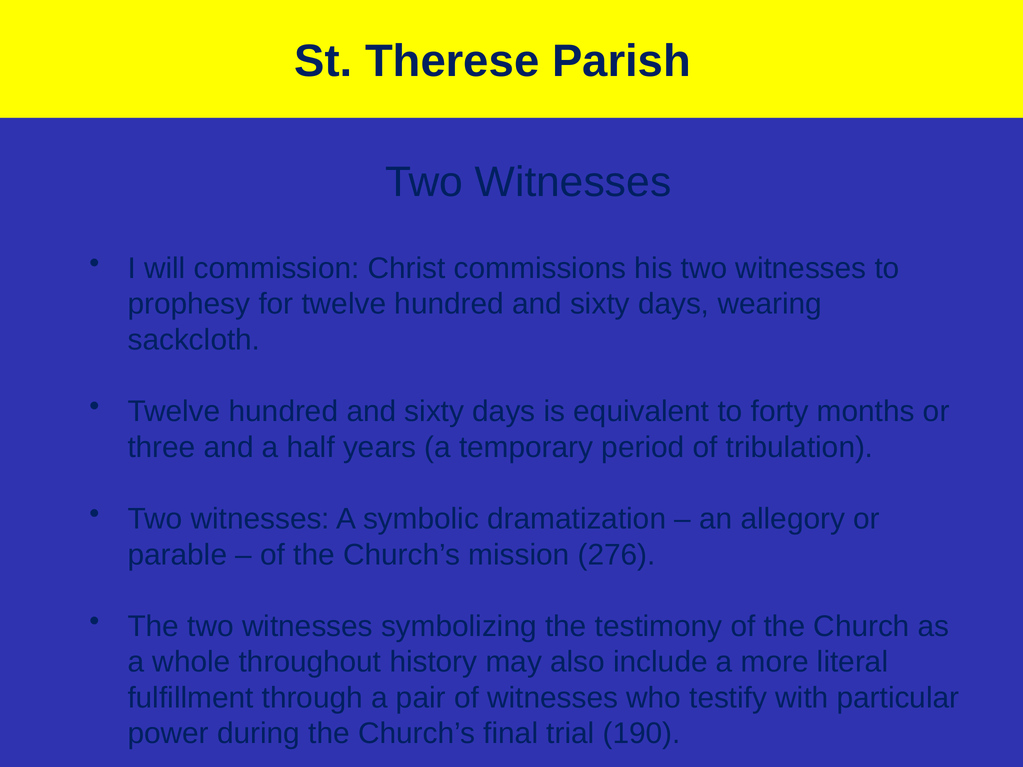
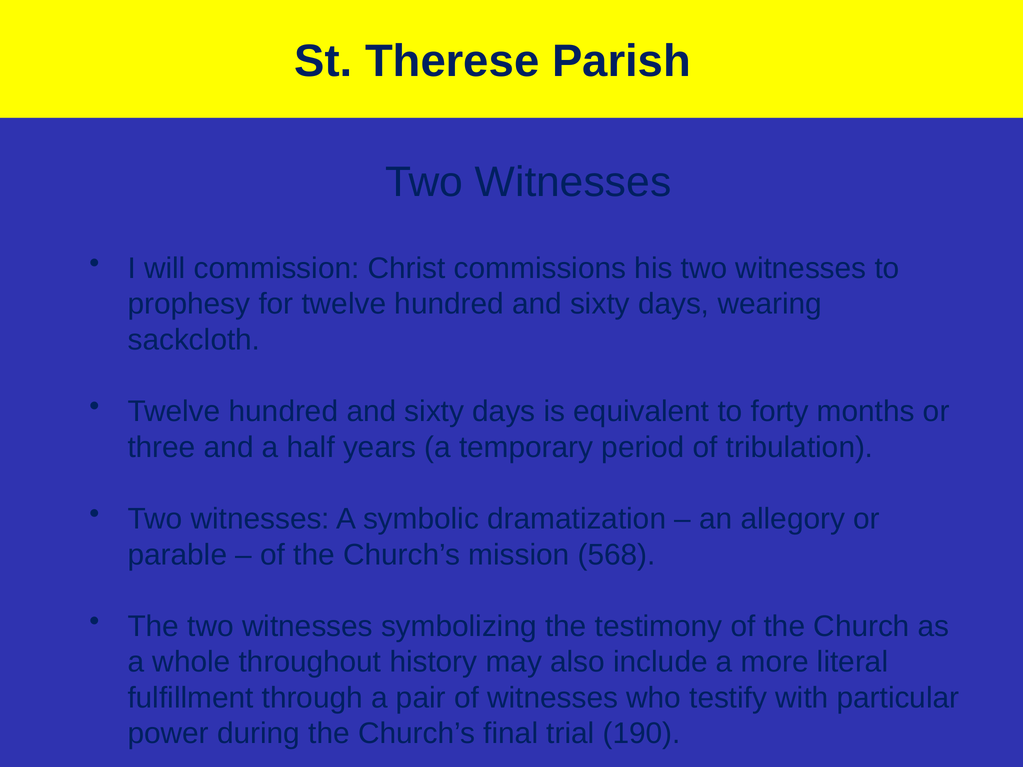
276: 276 -> 568
